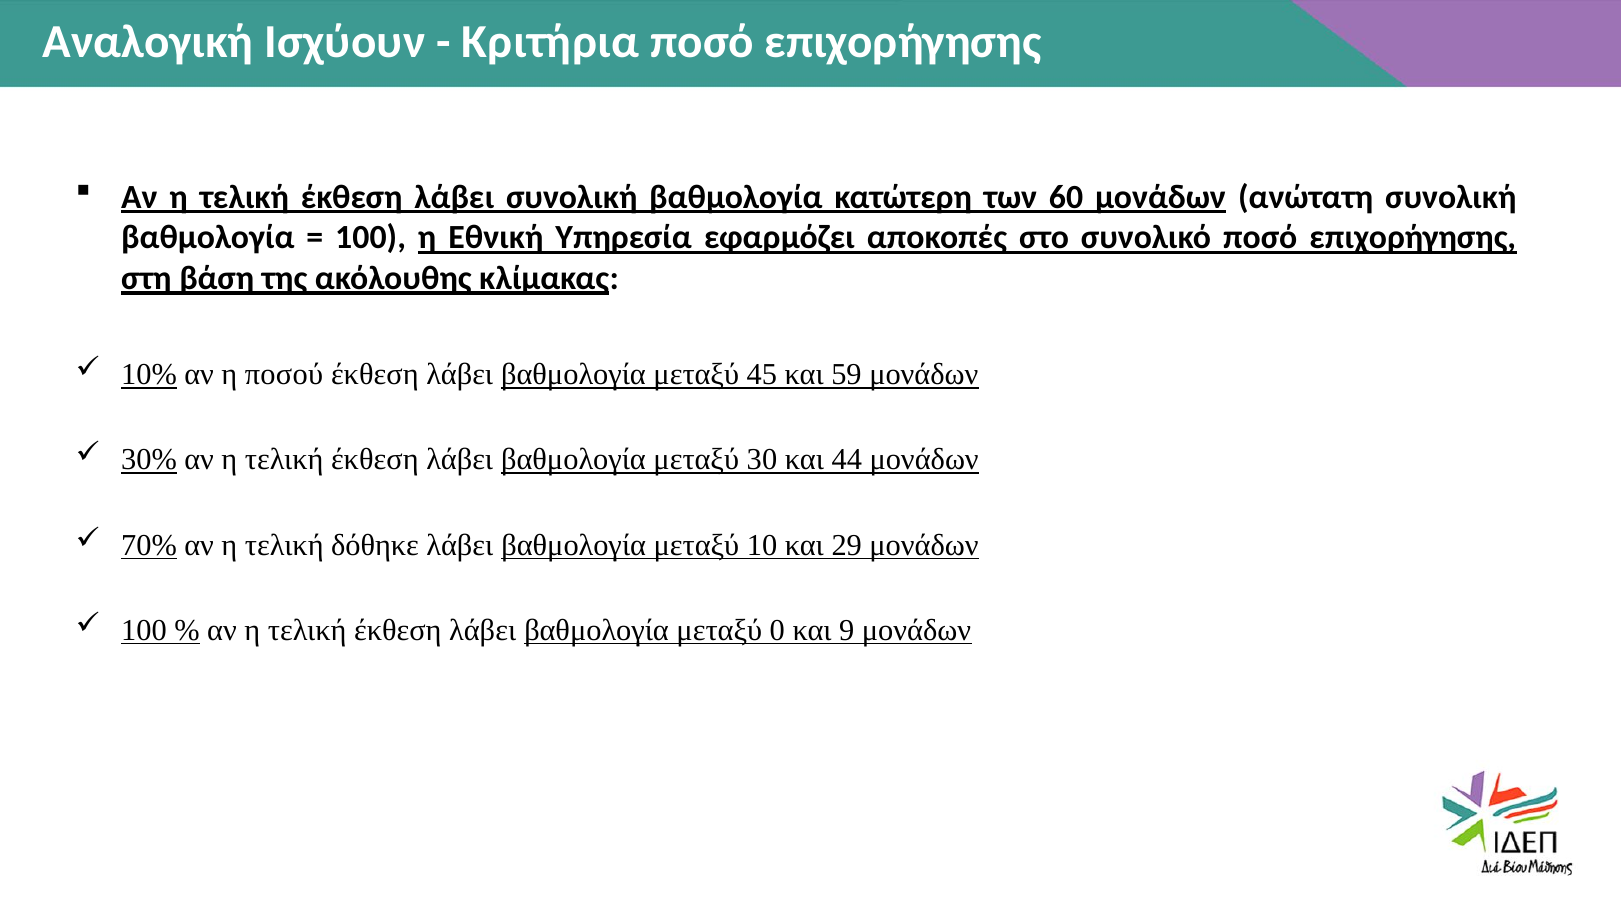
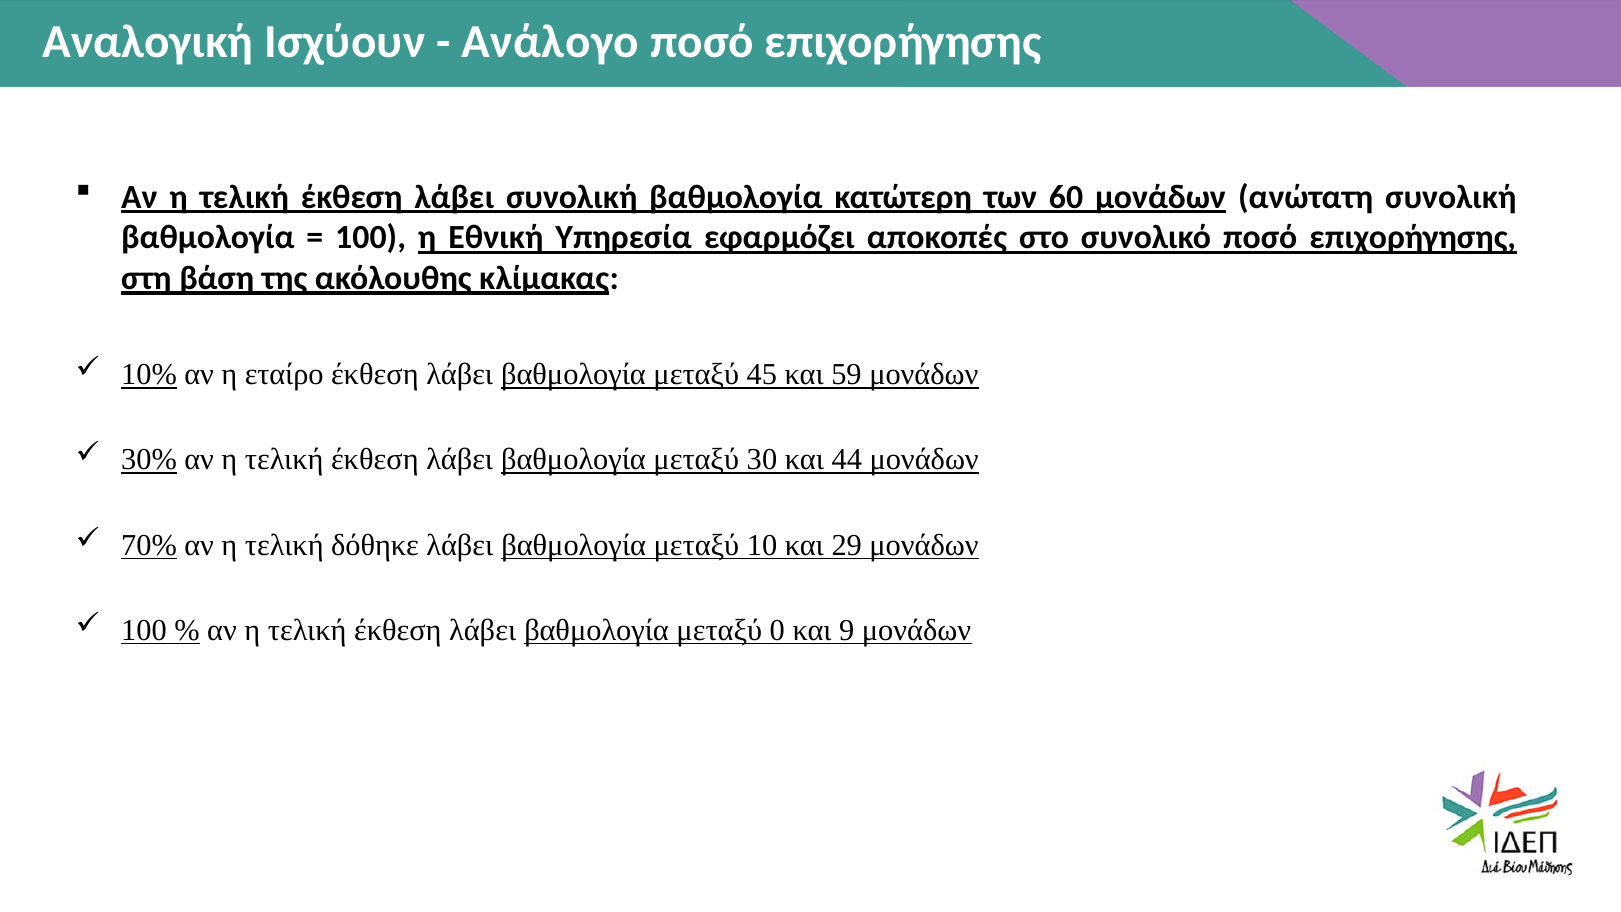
Κριτήρια: Κριτήρια -> Ανάλογο
ποσού: ποσού -> εταίρο
